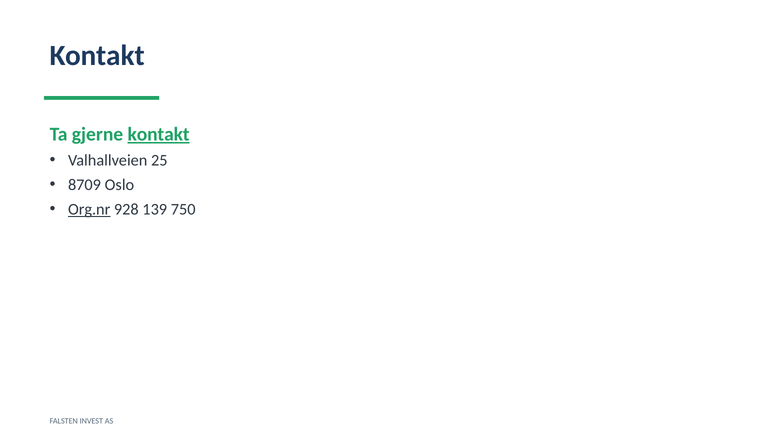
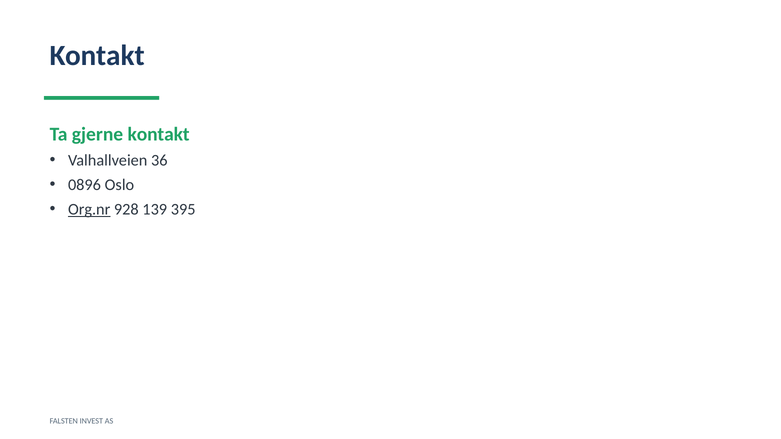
kontakt at (159, 134) underline: present -> none
25: 25 -> 36
8709: 8709 -> 0896
750: 750 -> 395
